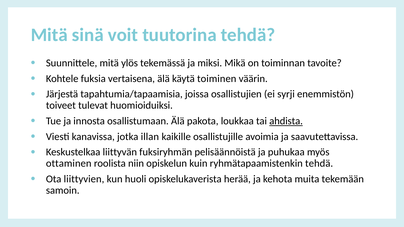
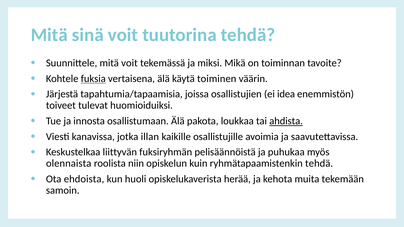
mitä ylös: ylös -> voit
fuksia underline: none -> present
syrji: syrji -> idea
ottaminen: ottaminen -> olennaista
liittyvien: liittyvien -> ehdoista
